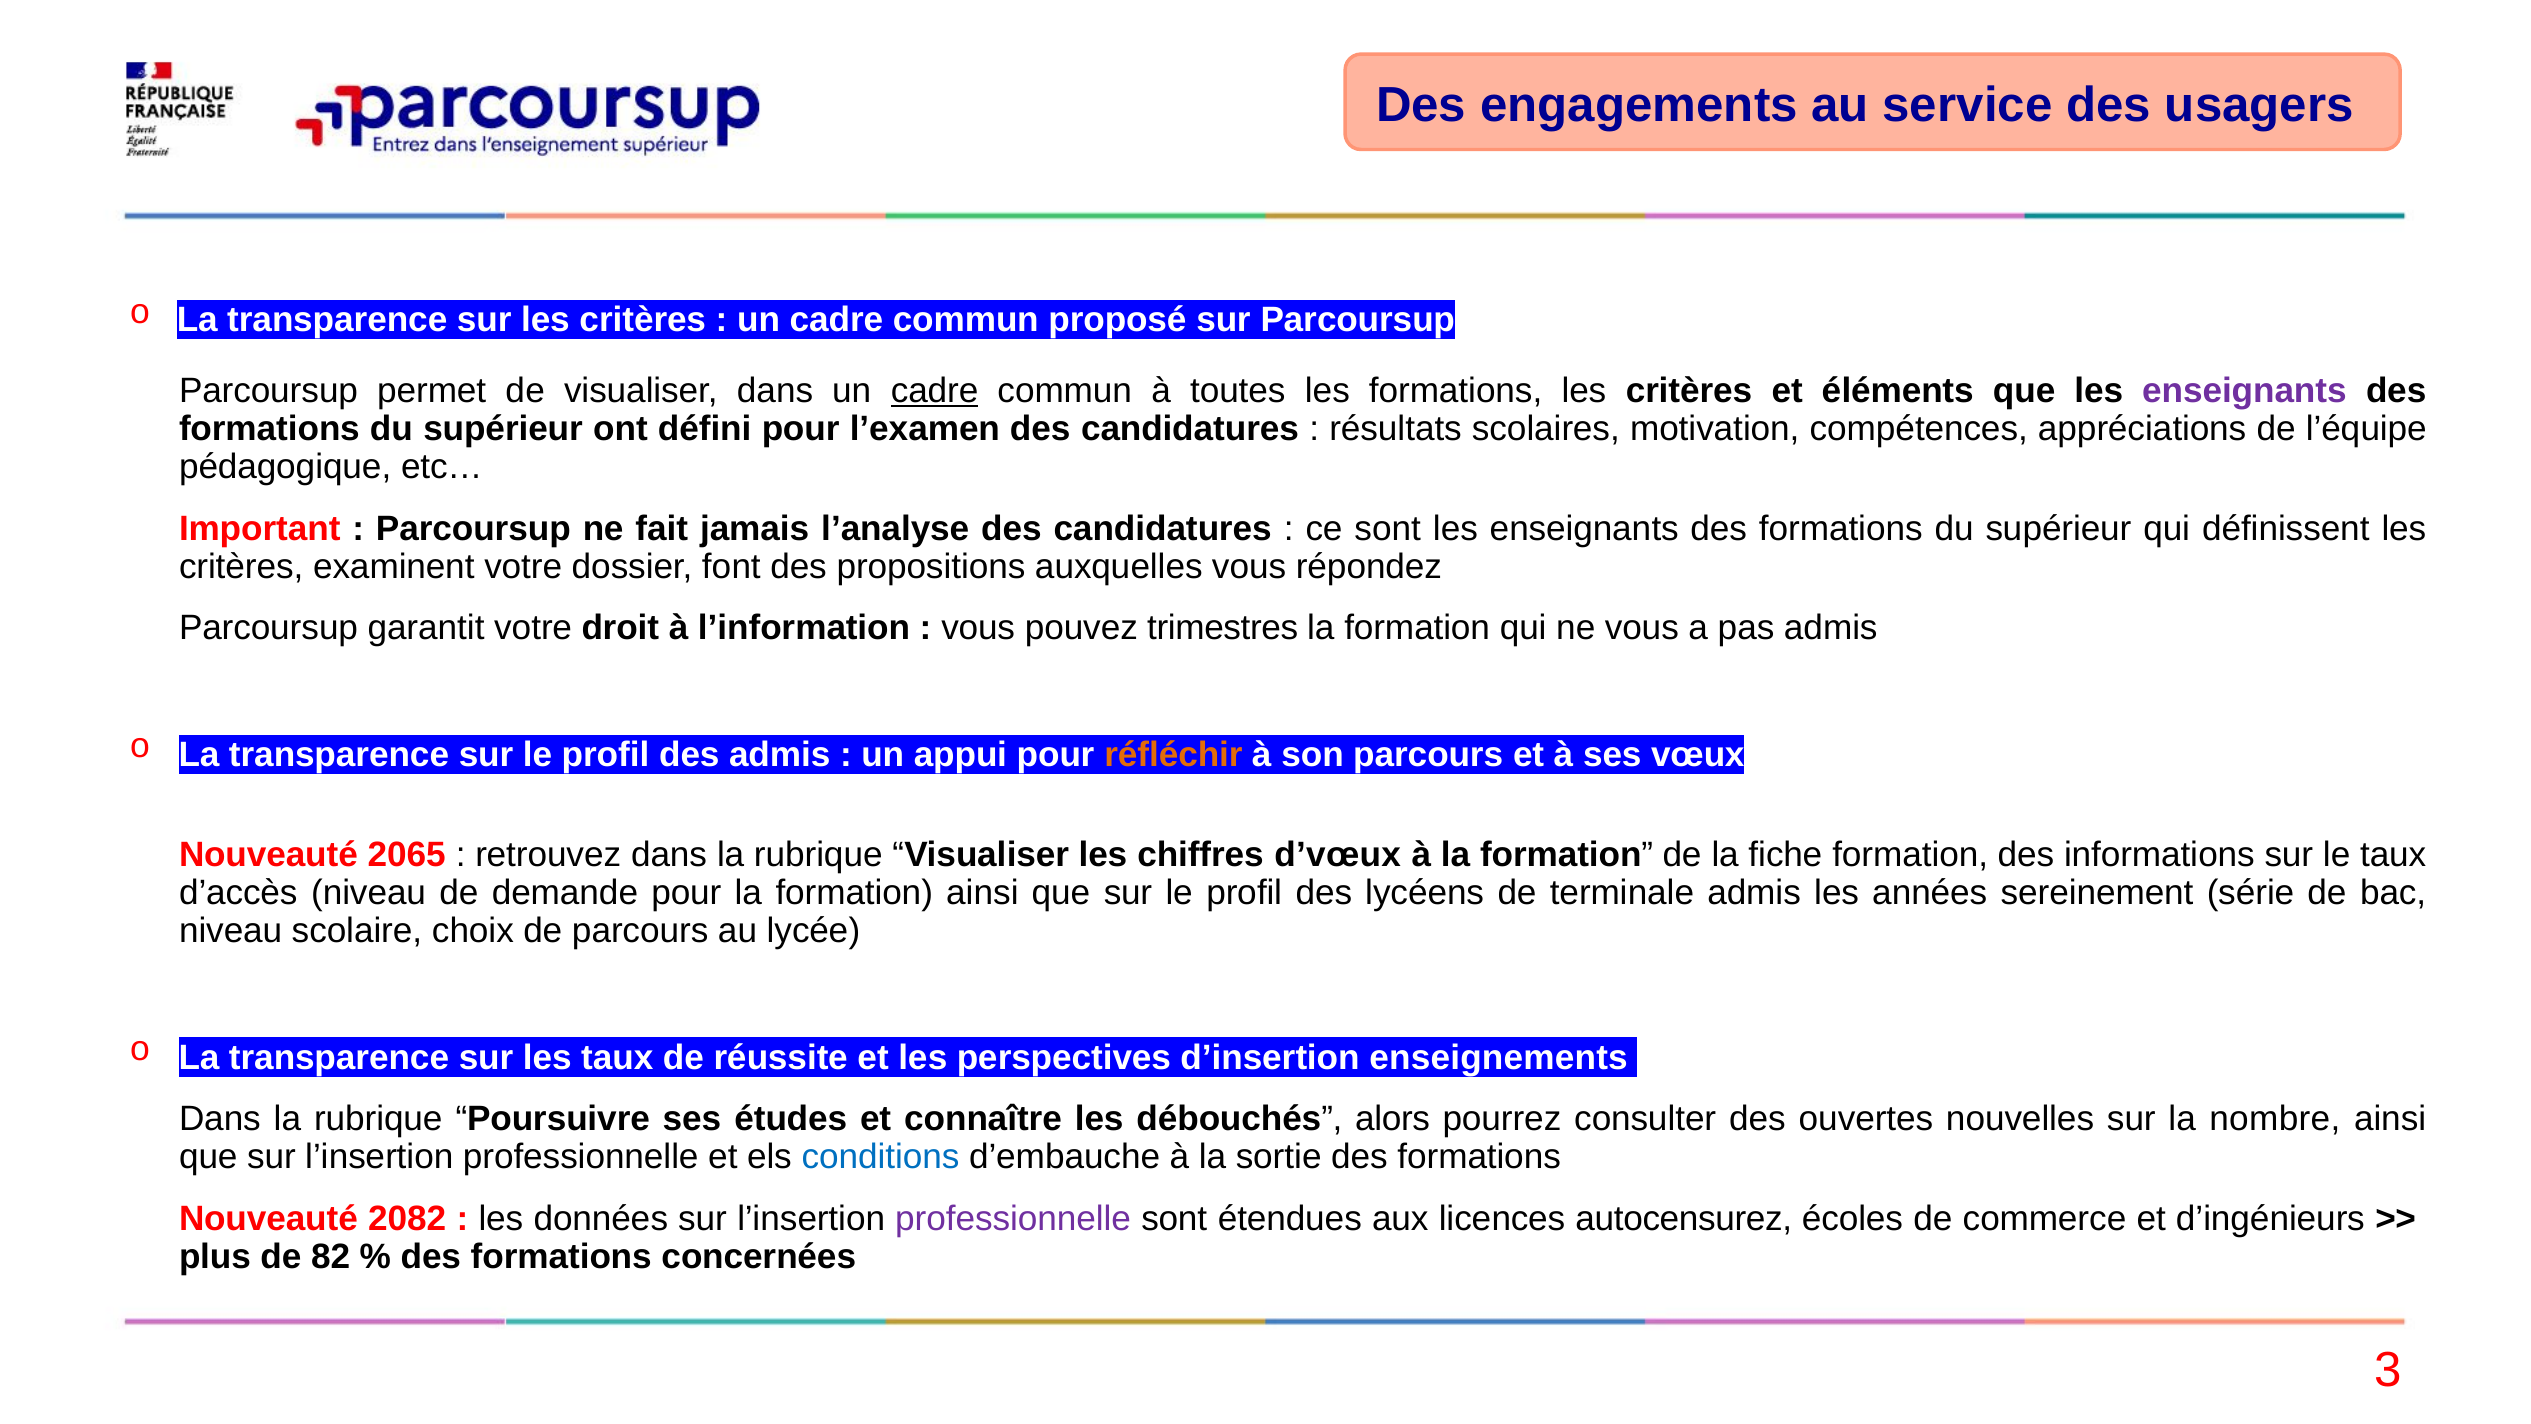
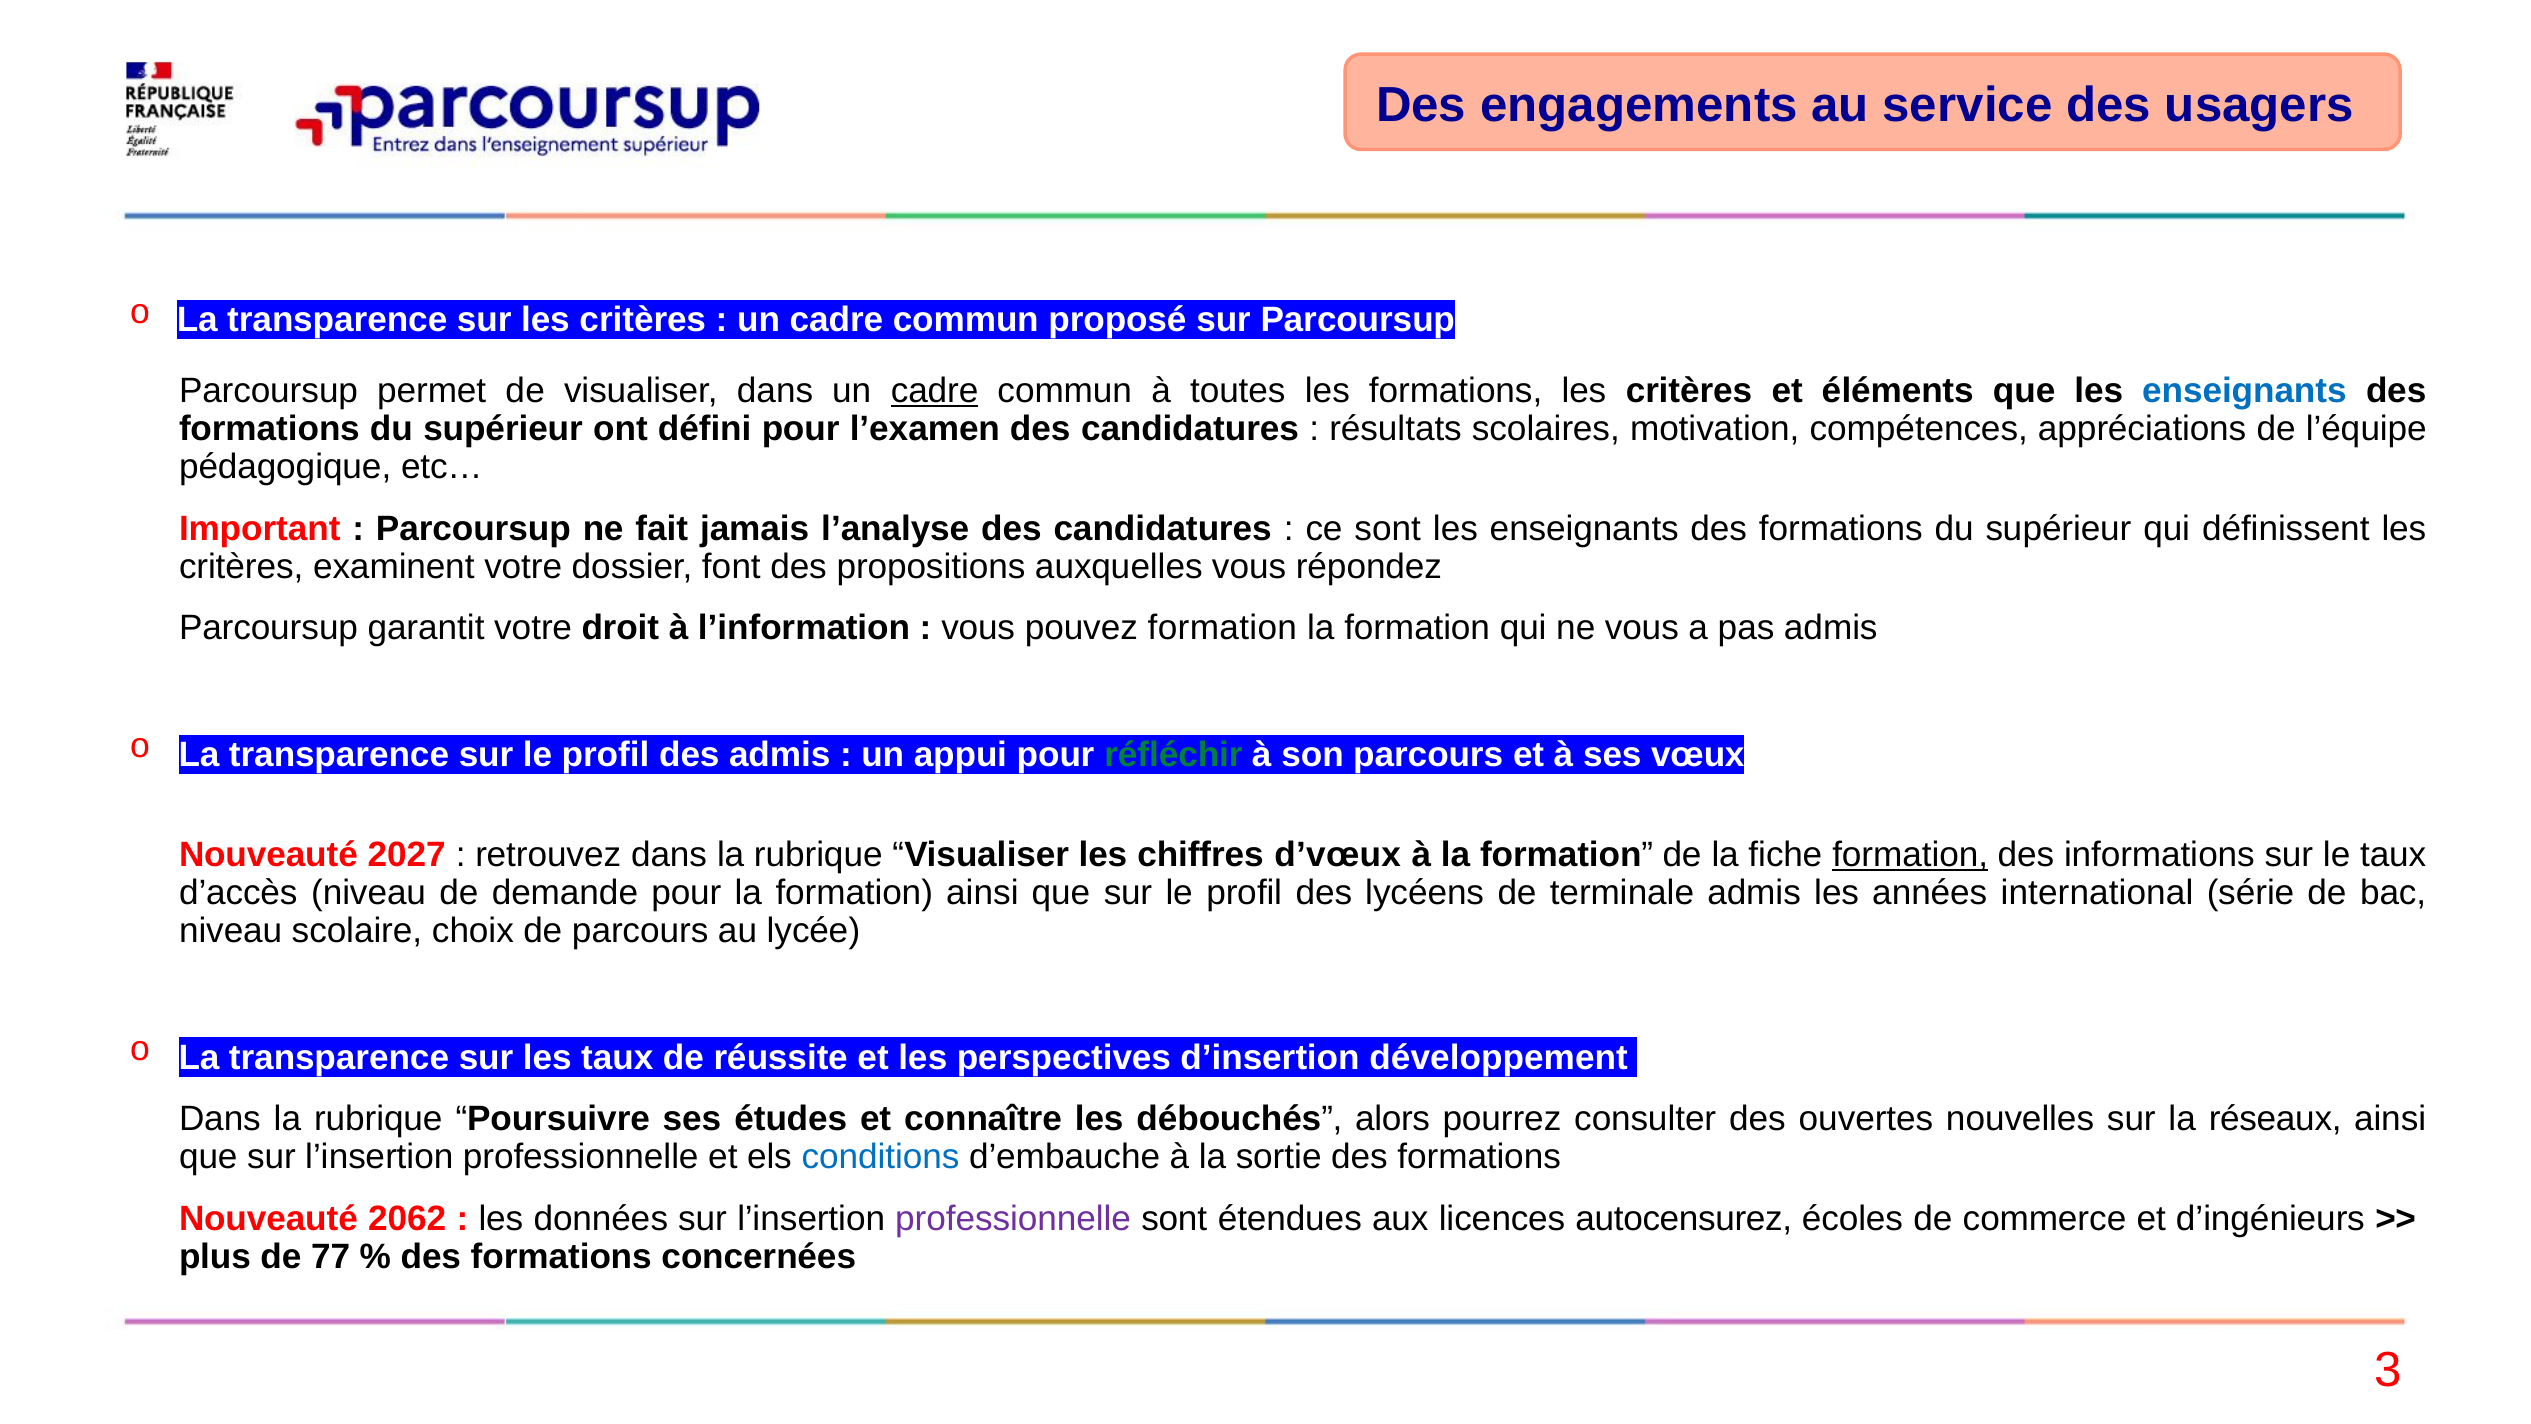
enseignants at (2244, 391) colour: purple -> blue
pouvez trimestres: trimestres -> formation
réfléchir colour: orange -> green
2065: 2065 -> 2027
formation at (1910, 855) underline: none -> present
sereinement: sereinement -> international
enseignements: enseignements -> développement
nombre: nombre -> réseaux
2082: 2082 -> 2062
82: 82 -> 77
